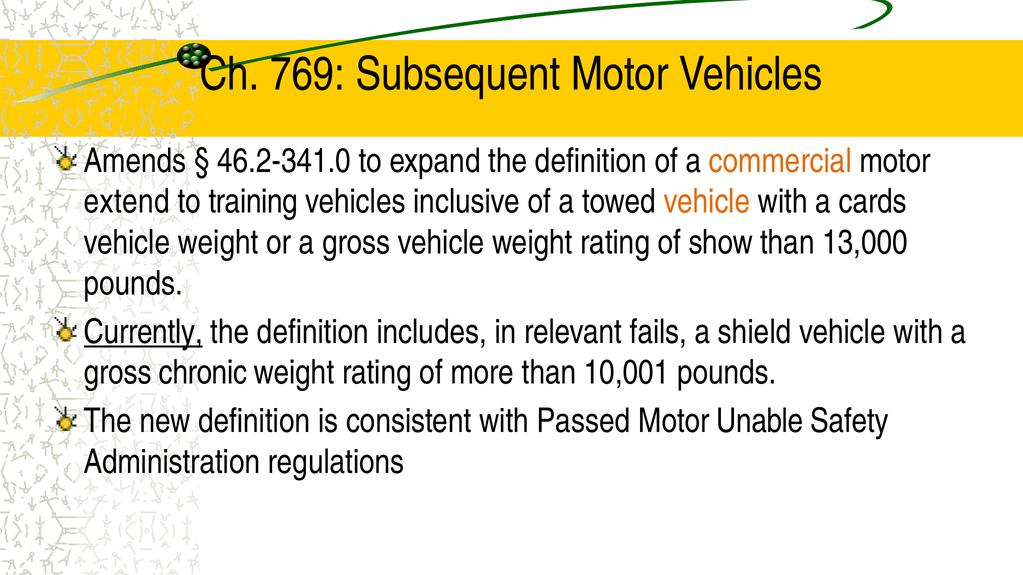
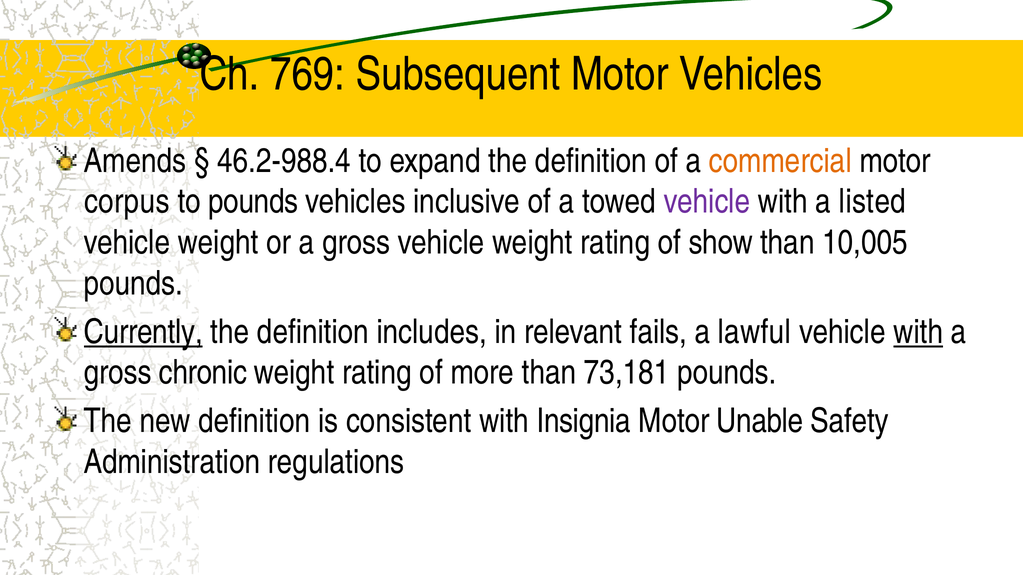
46.2-341.0: 46.2-341.0 -> 46.2-988.4
extend: extend -> corpus
to training: training -> pounds
vehicle at (707, 202) colour: orange -> purple
cards: cards -> listed
13,000: 13,000 -> 10,005
shield: shield -> lawful
with at (918, 332) underline: none -> present
10,001: 10,001 -> 73,181
Passed: Passed -> Insignia
